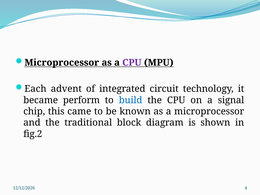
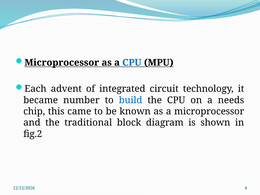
CPU at (132, 63) colour: purple -> blue
perform: perform -> number
signal: signal -> needs
